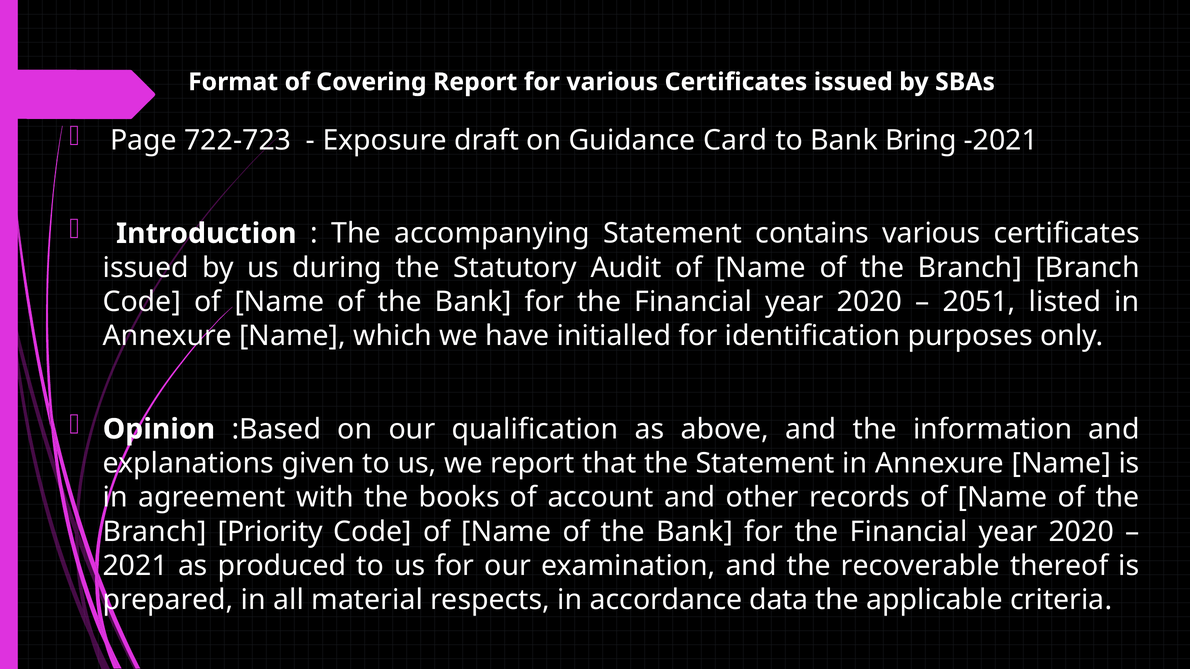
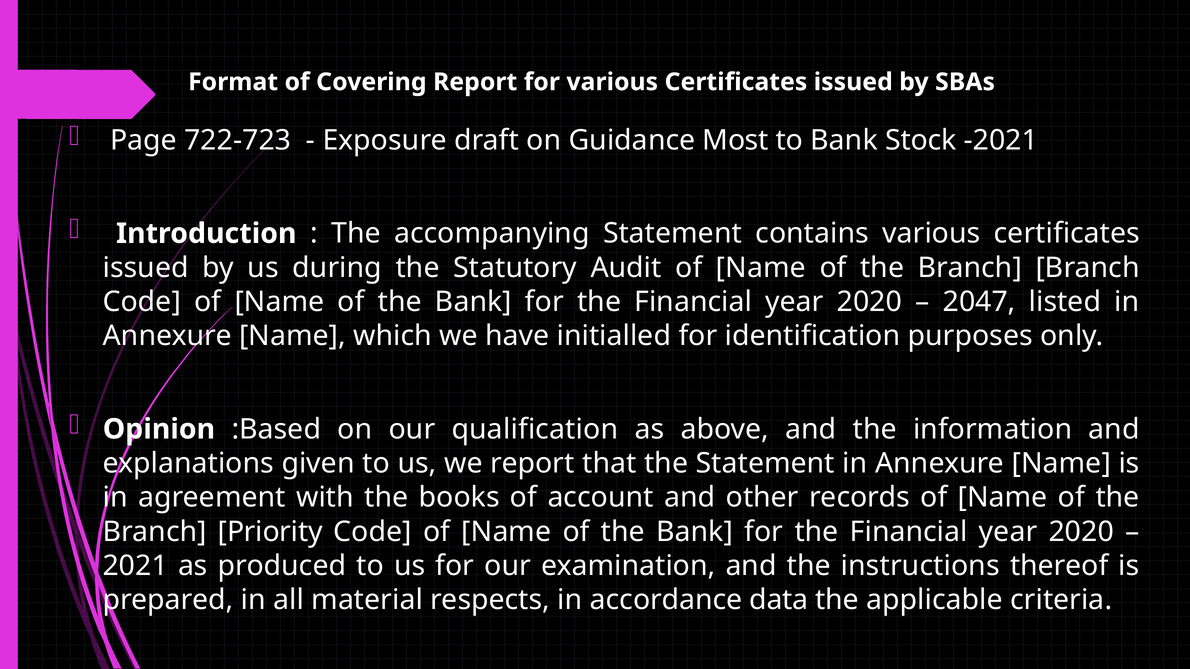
Card: Card -> Most
Bring: Bring -> Stock
2051: 2051 -> 2047
recoverable: recoverable -> instructions
